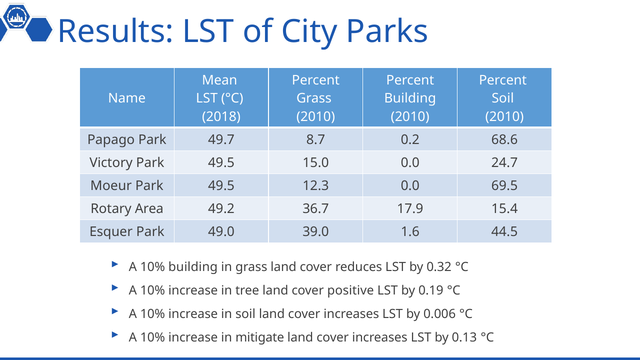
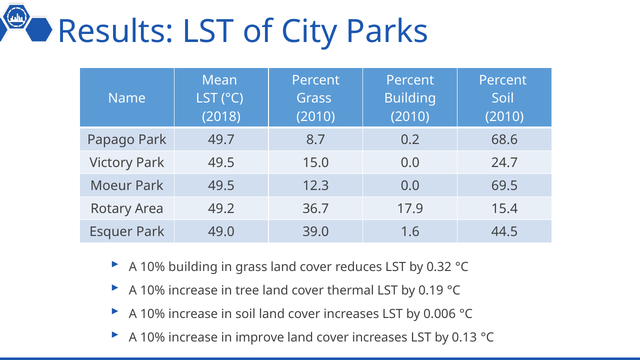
positive: positive -> thermal
mitigate: mitigate -> improve
